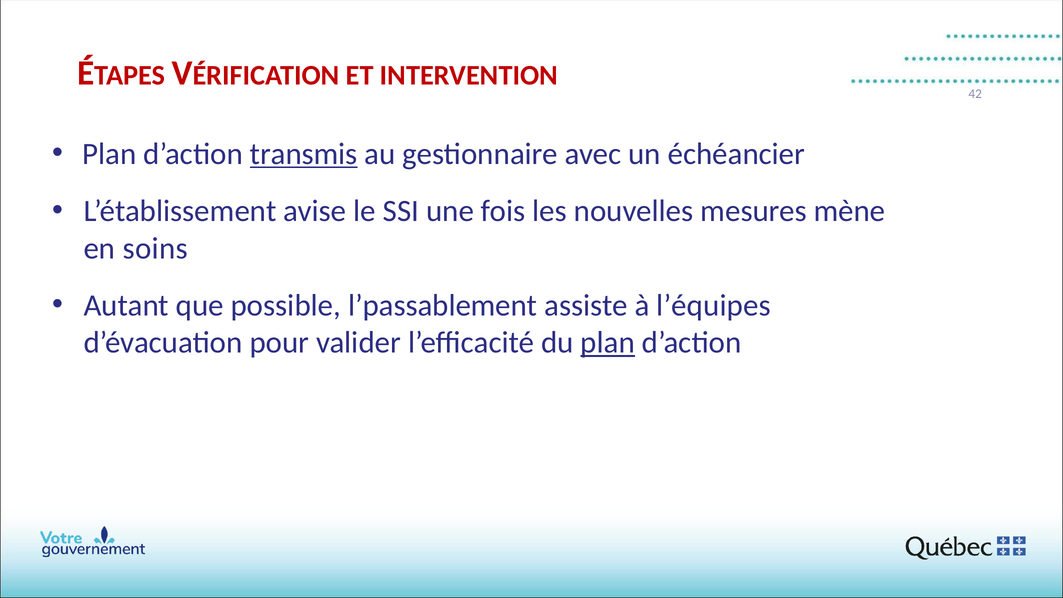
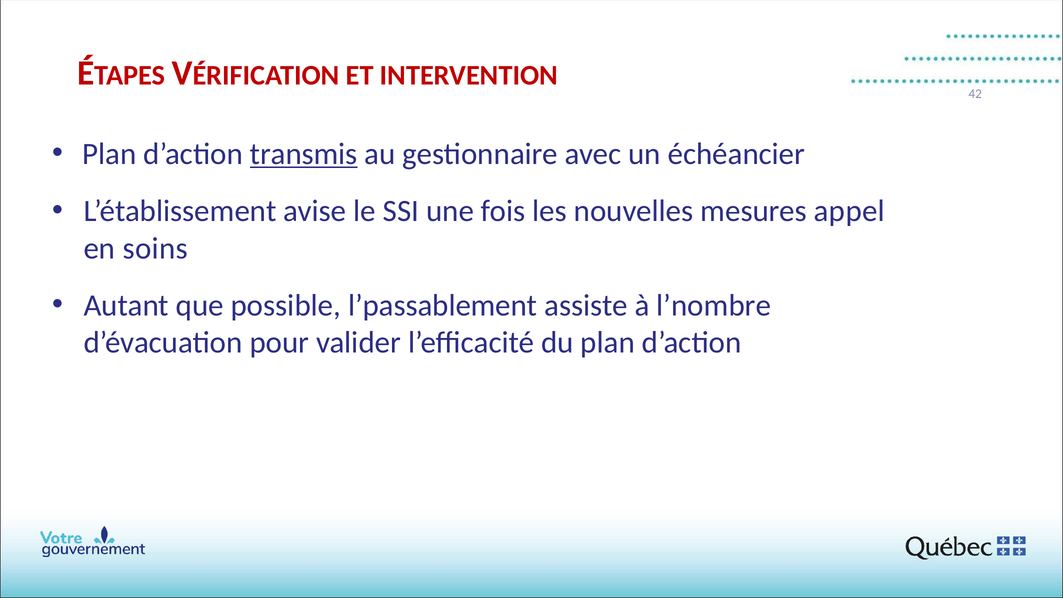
mène: mène -> appel
l’équipes: l’équipes -> l’nombre
plan at (608, 343) underline: present -> none
